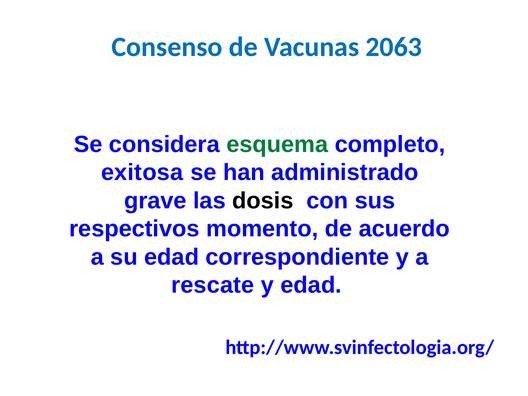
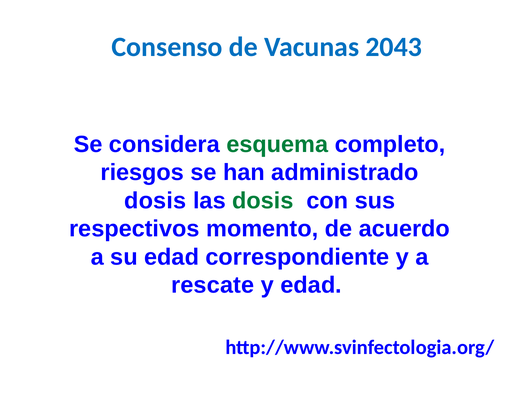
2063: 2063 -> 2043
exitosa: exitosa -> riesgos
grave at (155, 201): grave -> dosis
dosis at (263, 201) colour: black -> green
